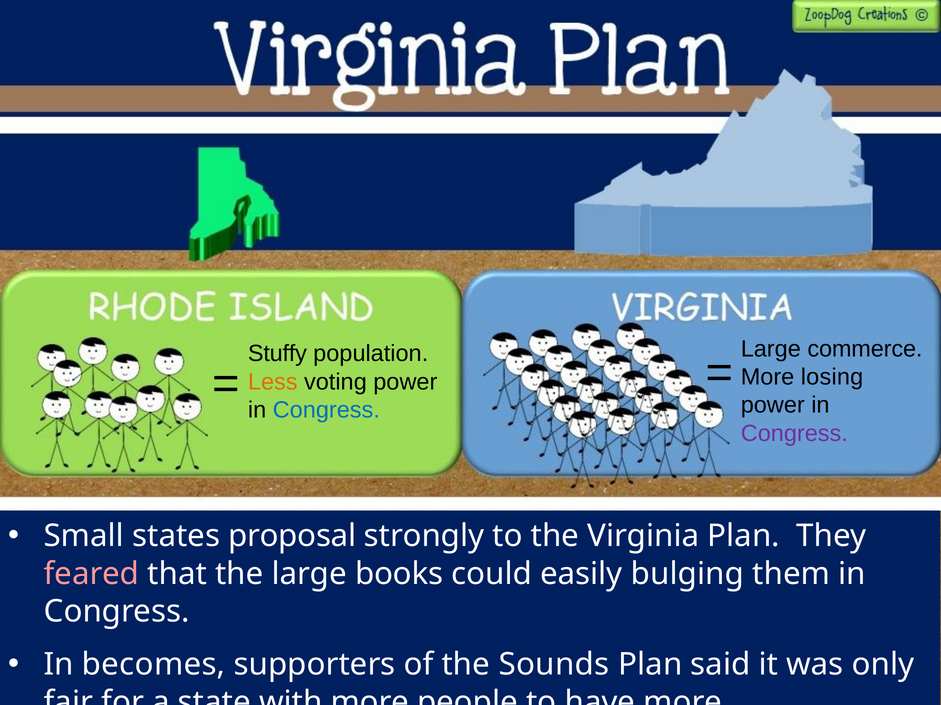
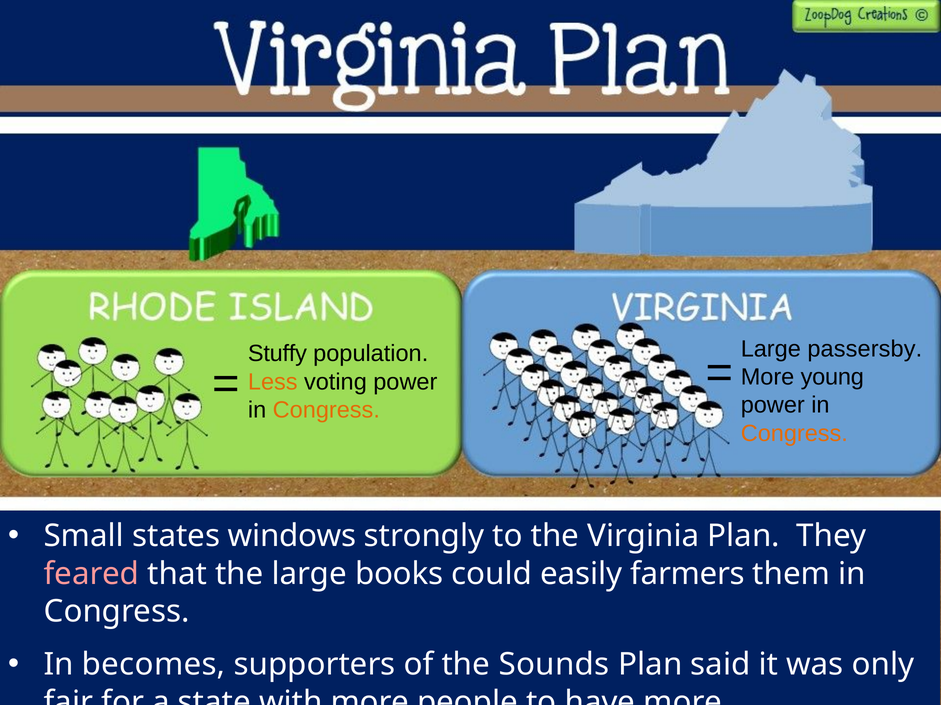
commerce: commerce -> passersby
losing: losing -> young
Congress at (326, 410) colour: blue -> orange
Congress at (794, 434) colour: purple -> orange
proposal: proposal -> windows
bulging: bulging -> farmers
